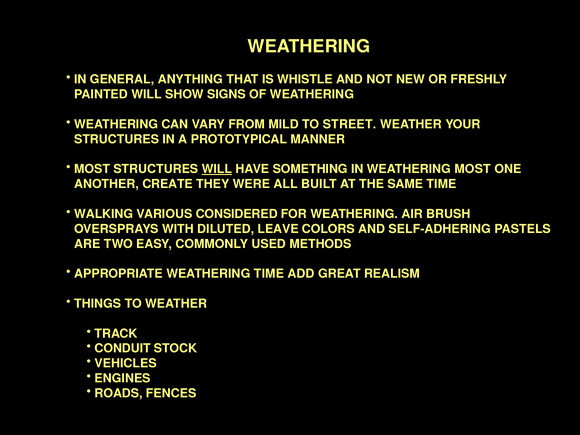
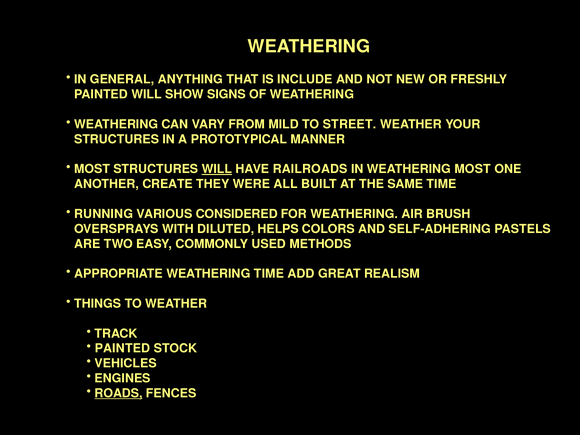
WHISTLE: WHISTLE -> INCLUDE
SOMETHING: SOMETHING -> RAILROADS
WALKING: WALKING -> RUNNING
LEAVE: LEAVE -> HELPS
CONDUIT at (123, 349): CONDUIT -> PAINTED
ROADS underline: none -> present
